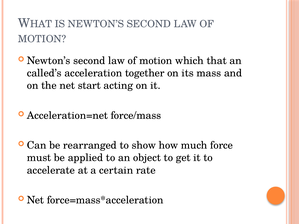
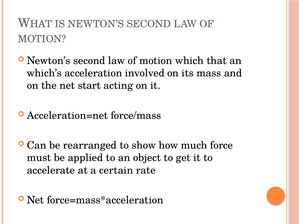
called’s: called’s -> which’s
together: together -> involved
